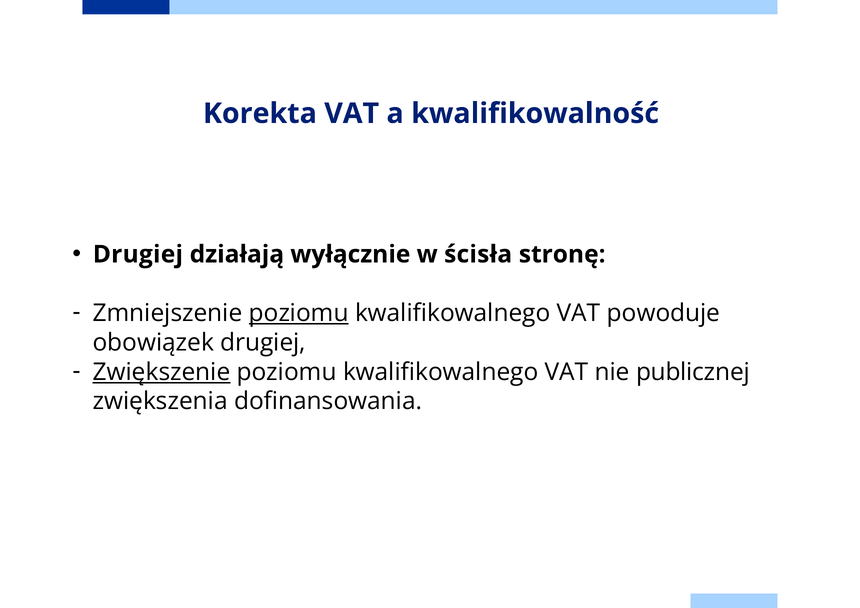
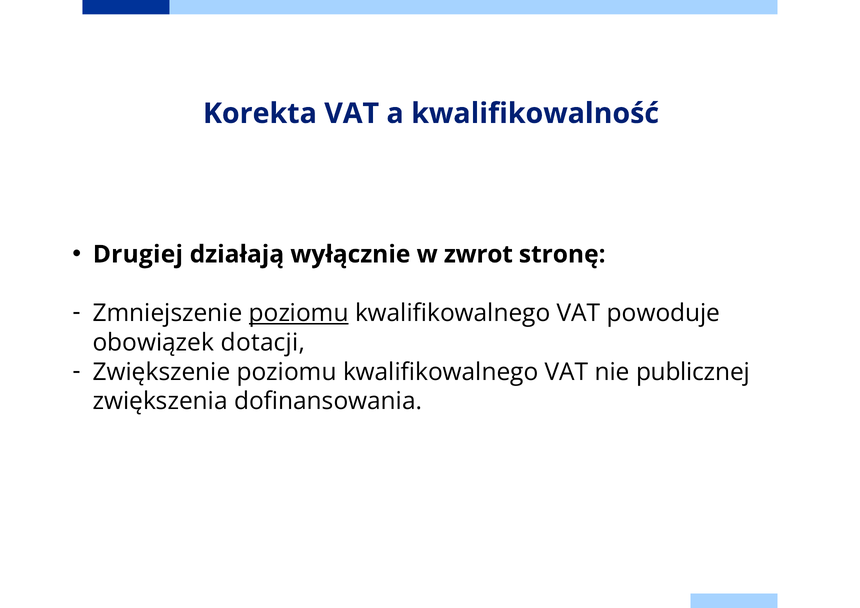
ścisła: ścisła -> zwrot
obowiązek drugiej: drugiej -> dotacji
Zwiększenie underline: present -> none
